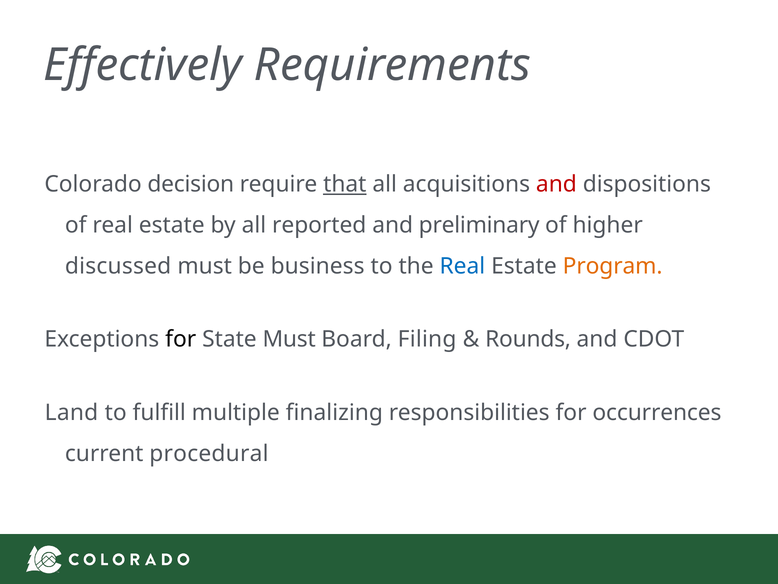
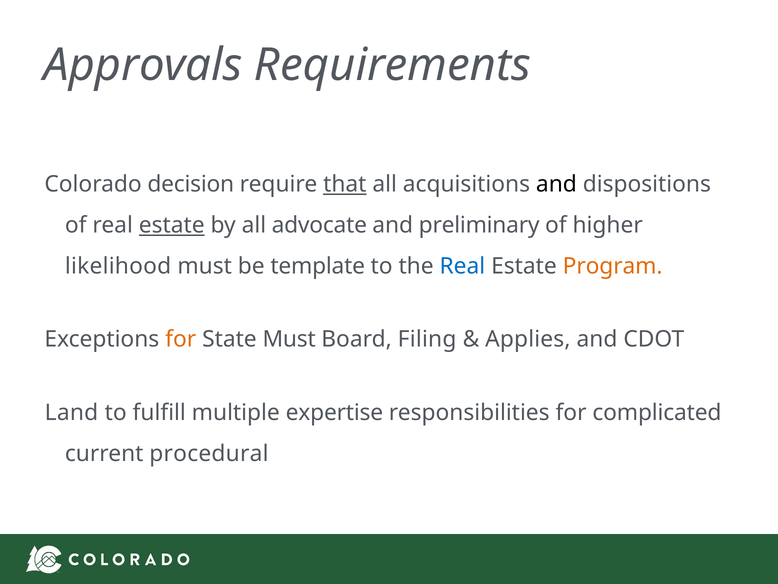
Effectively: Effectively -> Approvals
and at (556, 184) colour: red -> black
estate at (172, 225) underline: none -> present
reported: reported -> advocate
discussed: discussed -> likelihood
business: business -> template
for at (181, 339) colour: black -> orange
Rounds: Rounds -> Applies
finalizing: finalizing -> expertise
occurrences: occurrences -> complicated
